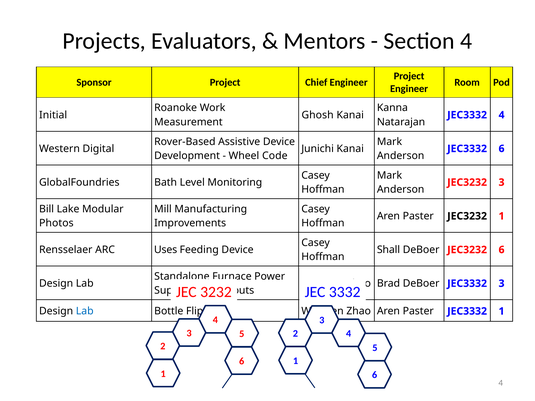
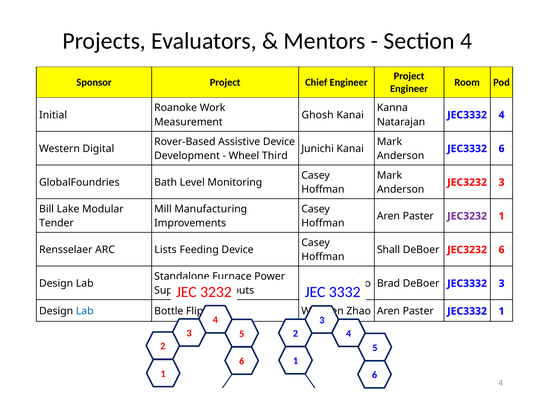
Code: Code -> Third
JEC3232 at (467, 216) colour: black -> purple
Photos: Photos -> Tender
Uses: Uses -> Lists
